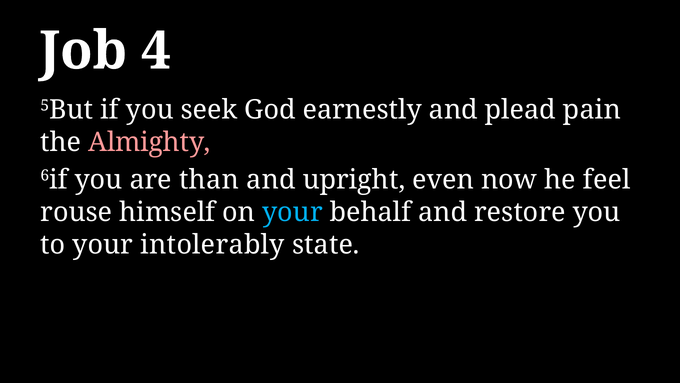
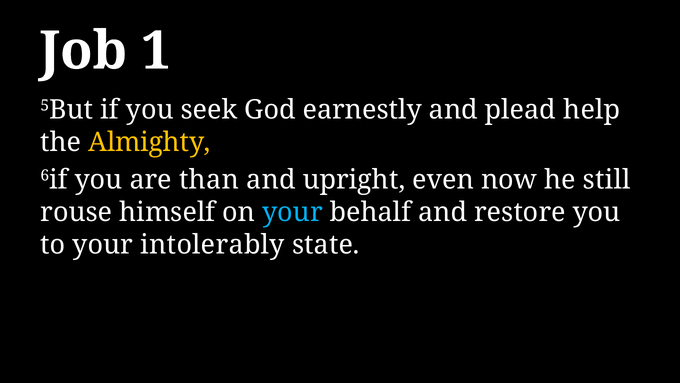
4: 4 -> 1
pain: pain -> help
Almighty colour: pink -> yellow
feel: feel -> still
